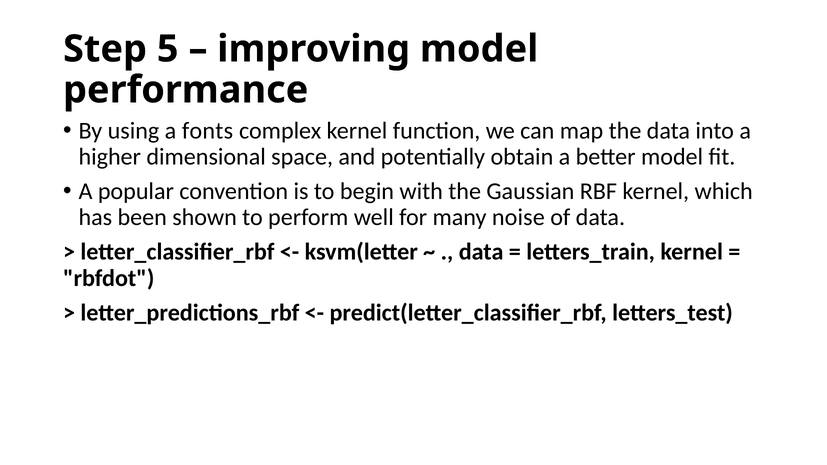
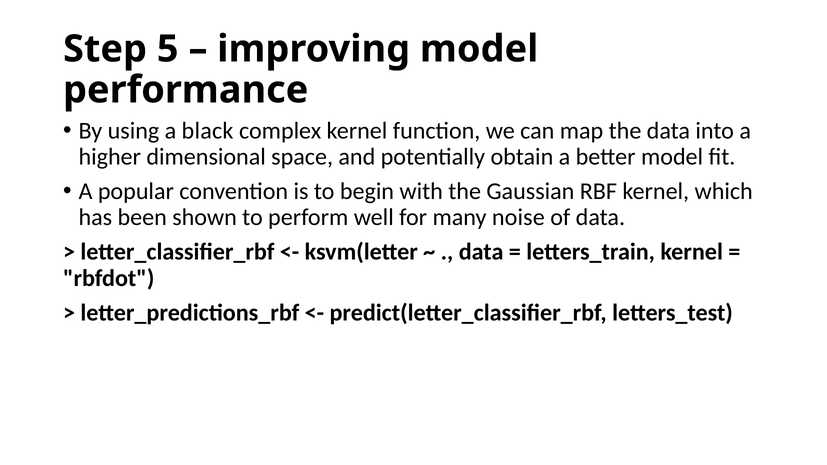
fonts: fonts -> black
